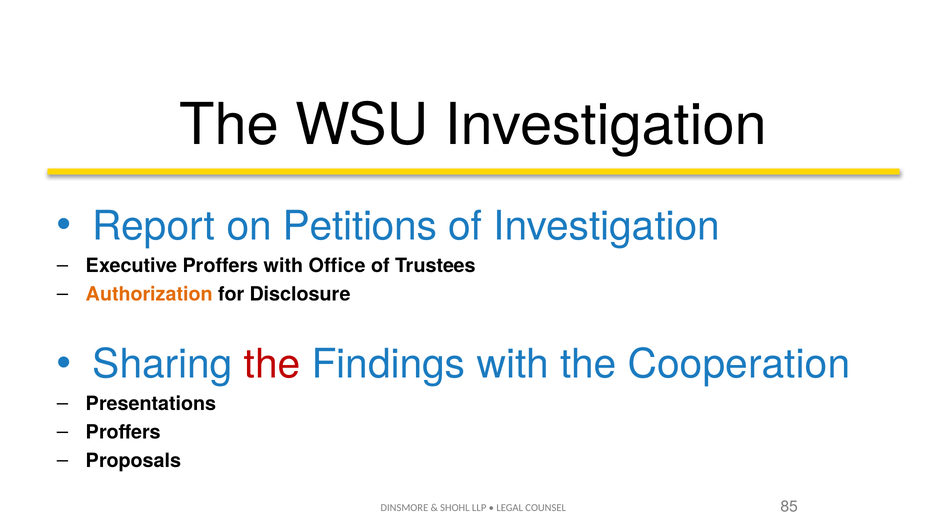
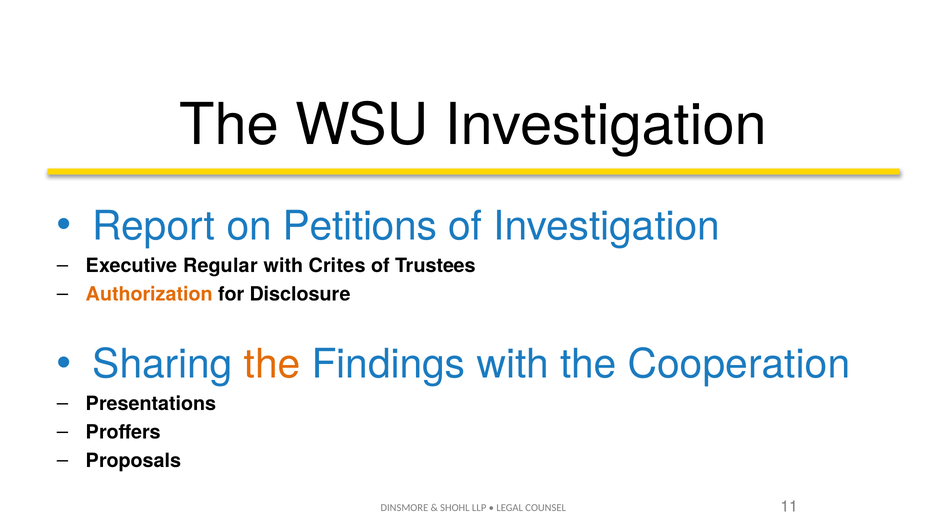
Executive Proffers: Proffers -> Regular
Office: Office -> Crites
the at (272, 365) colour: red -> orange
85: 85 -> 11
